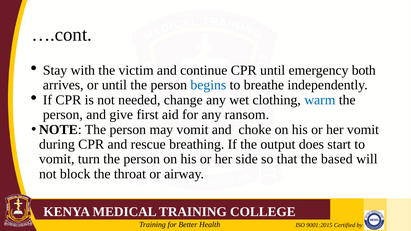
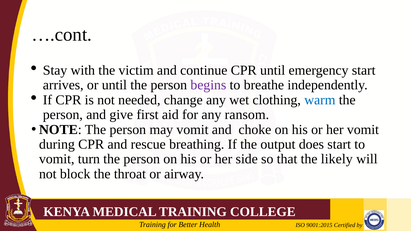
emergency both: both -> start
begins colour: blue -> purple
based: based -> likely
